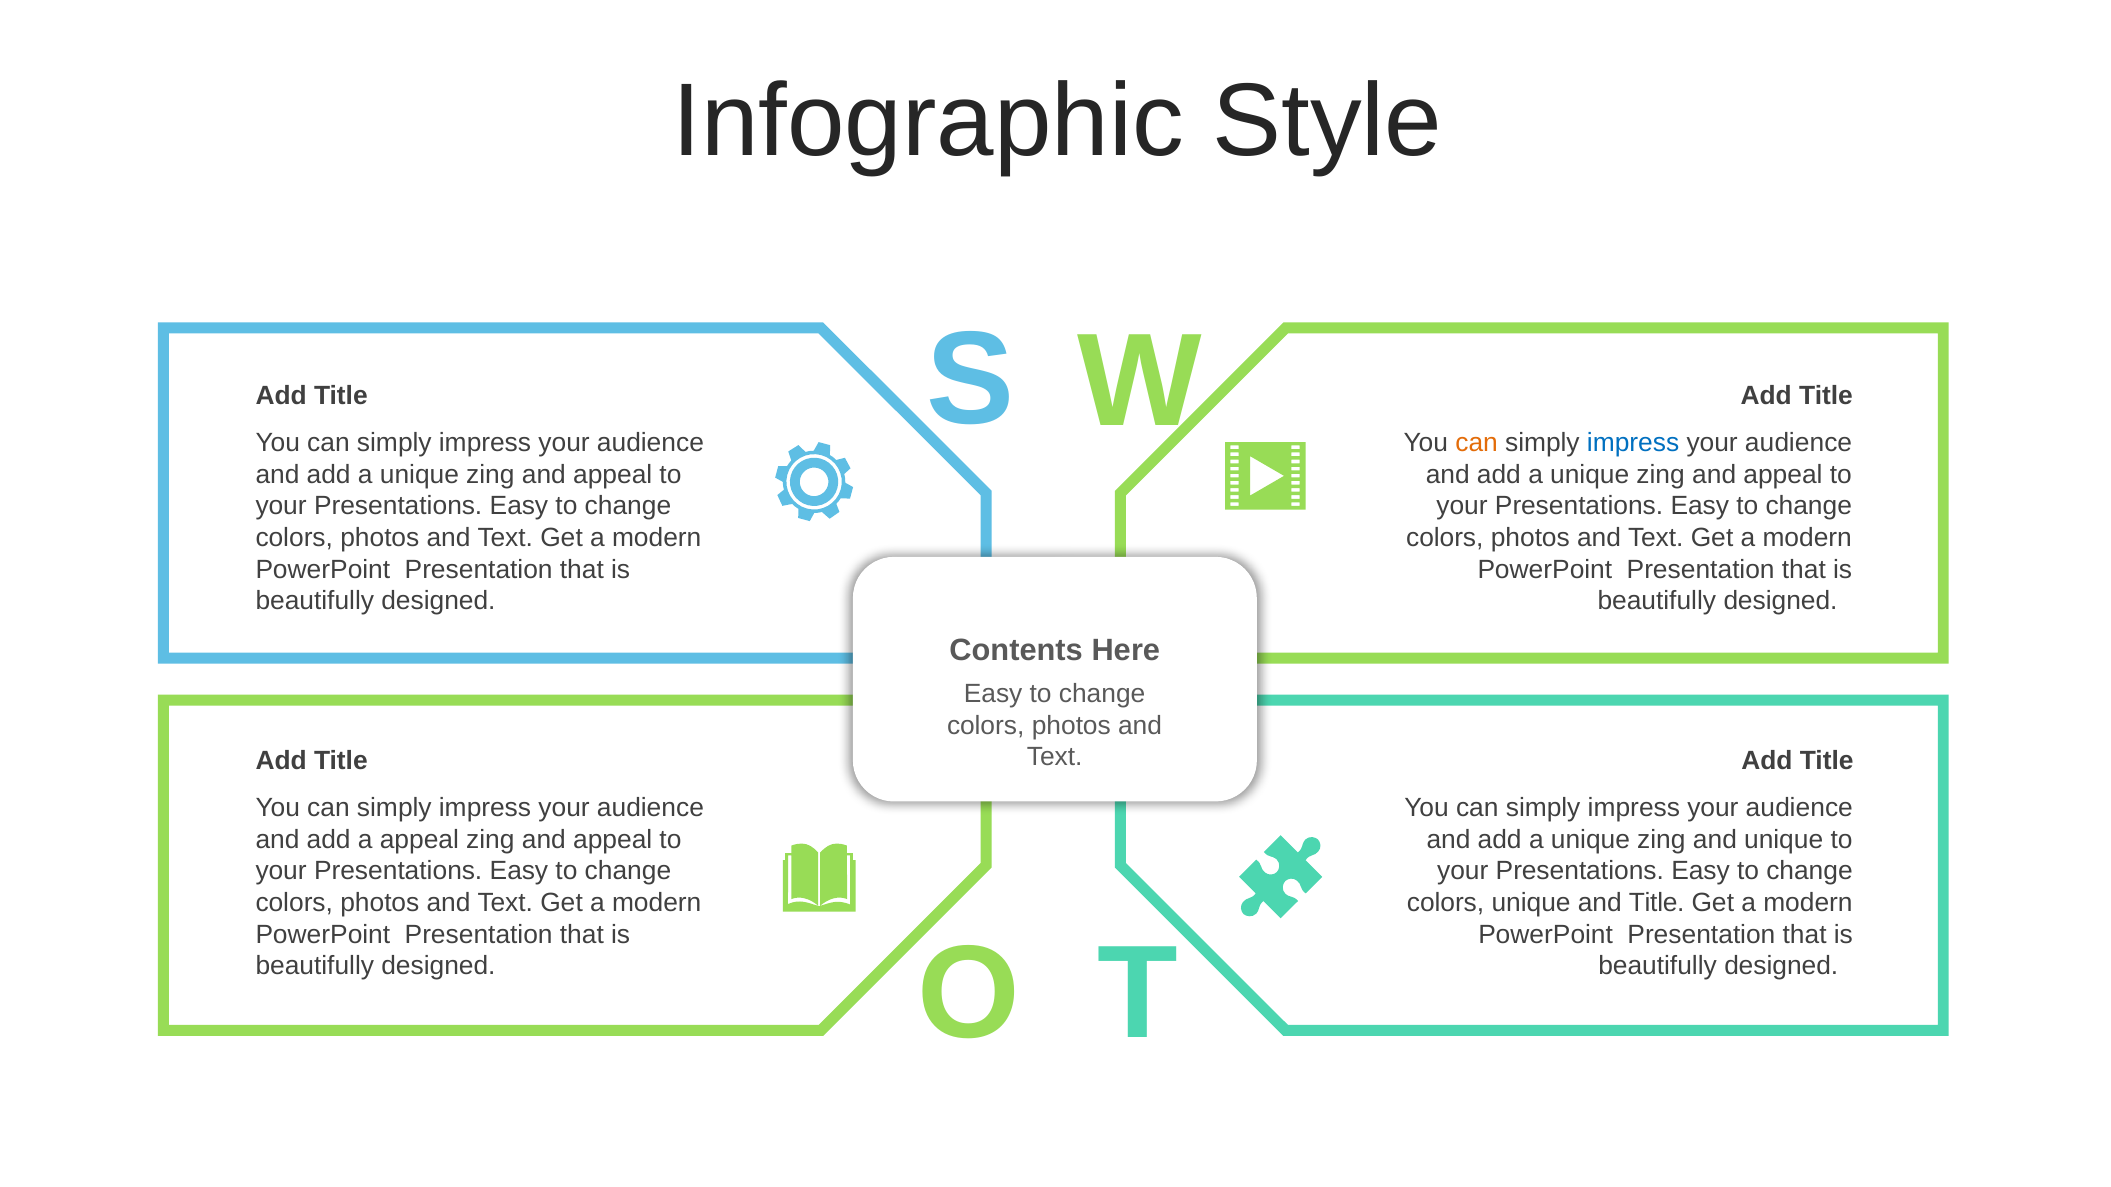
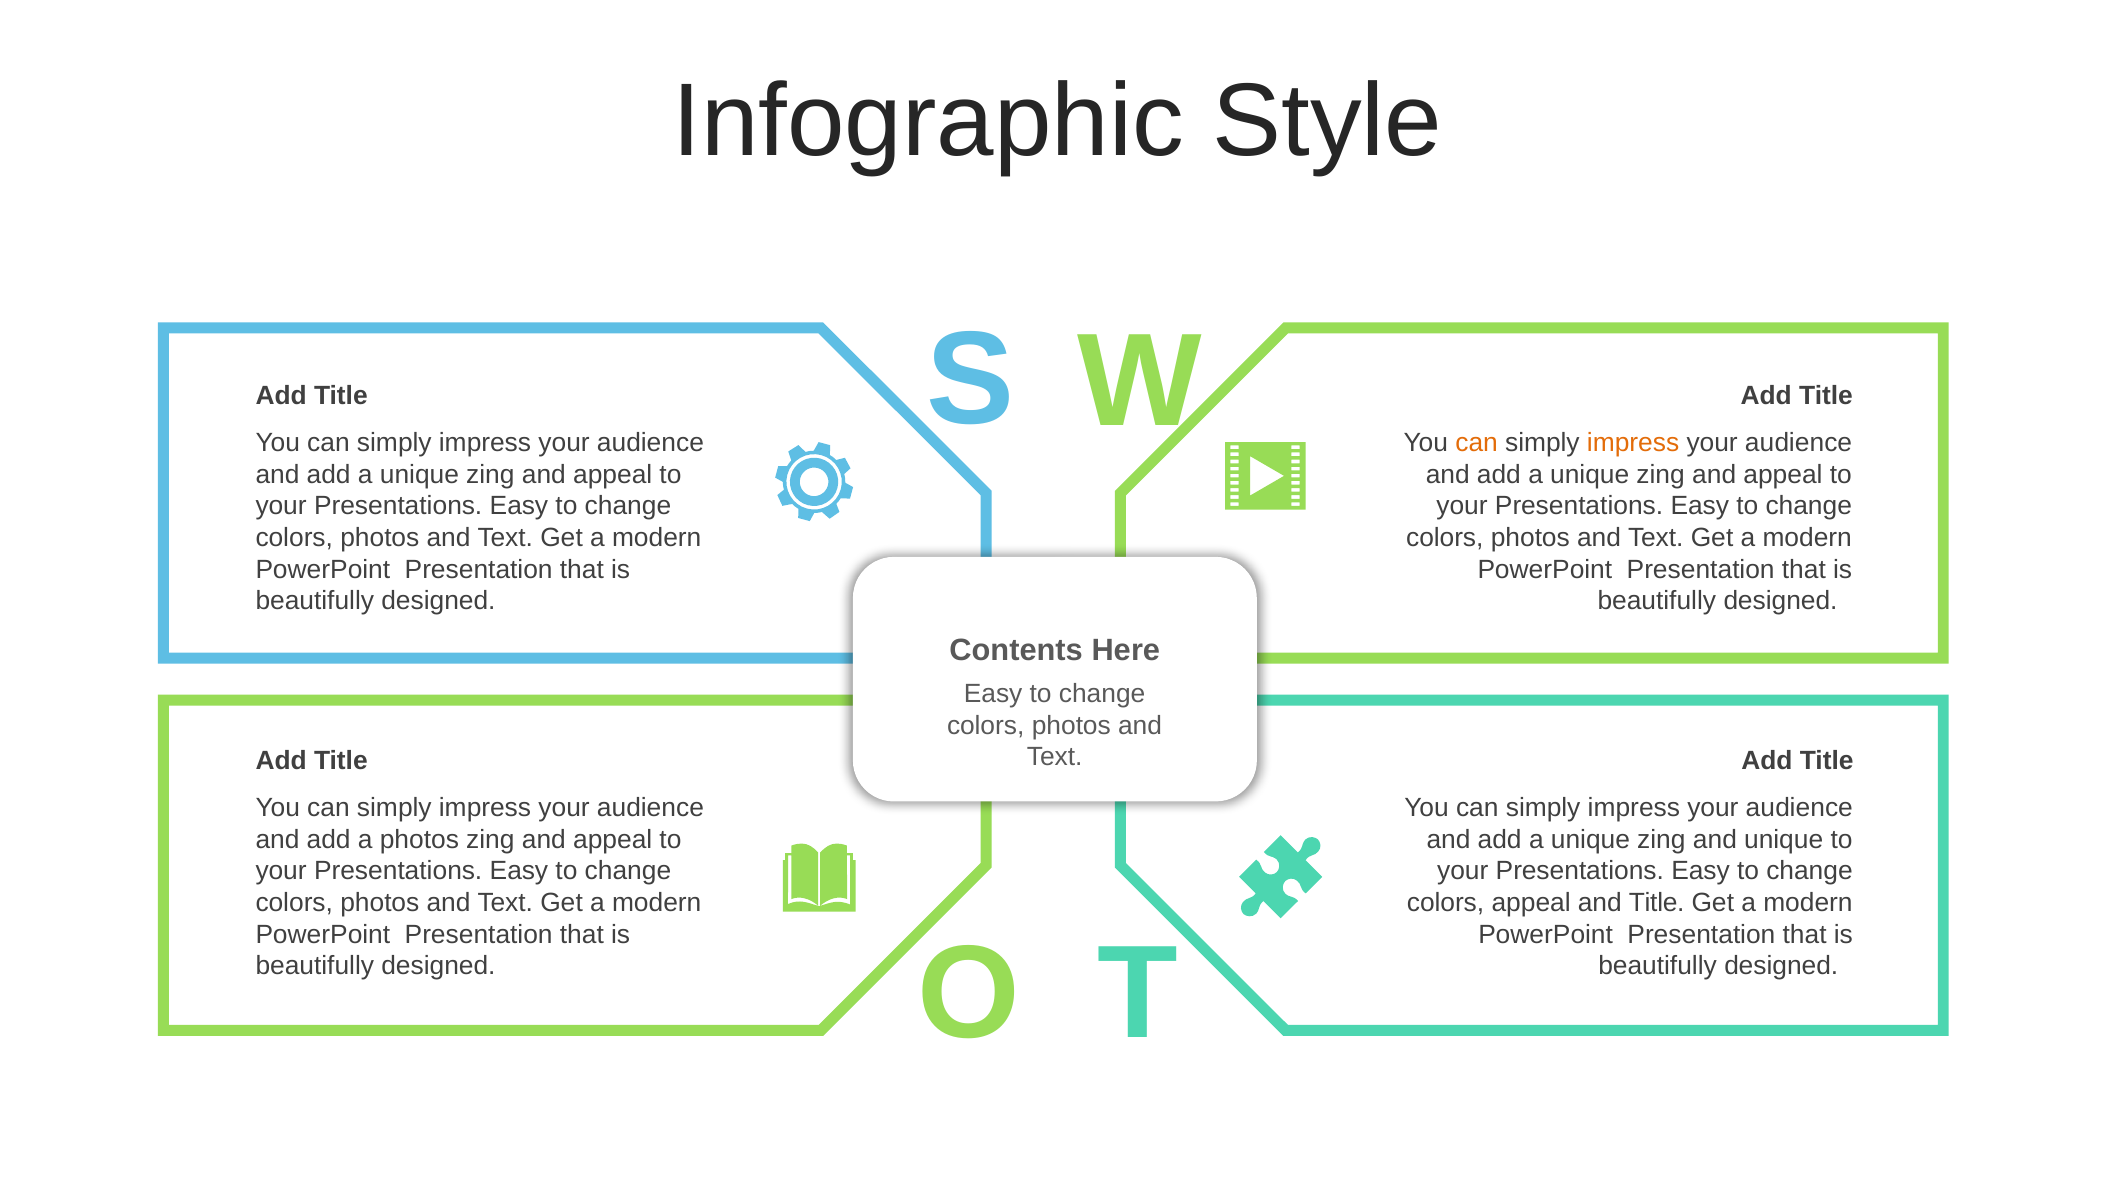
impress at (1633, 443) colour: blue -> orange
a appeal: appeal -> photos
colors unique: unique -> appeal
